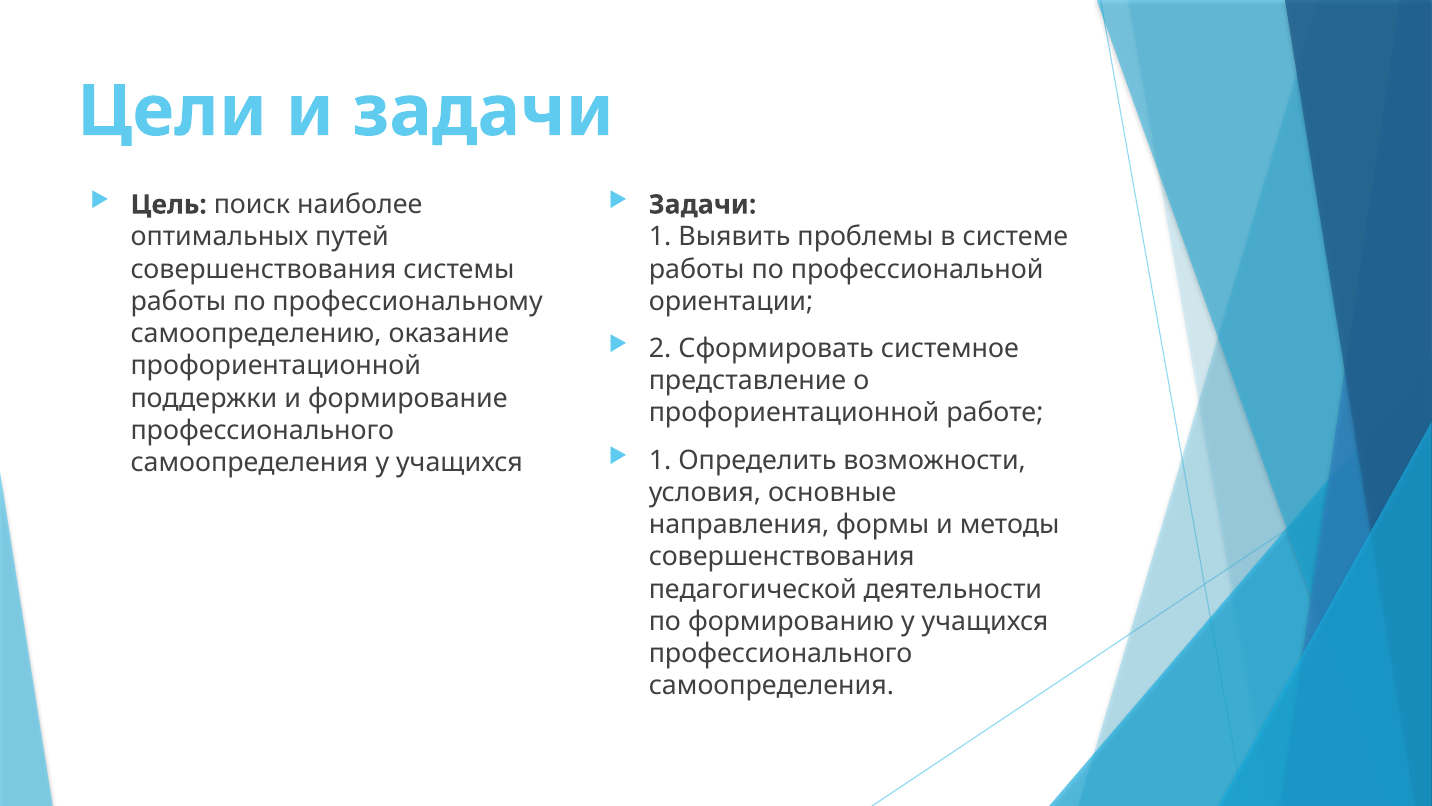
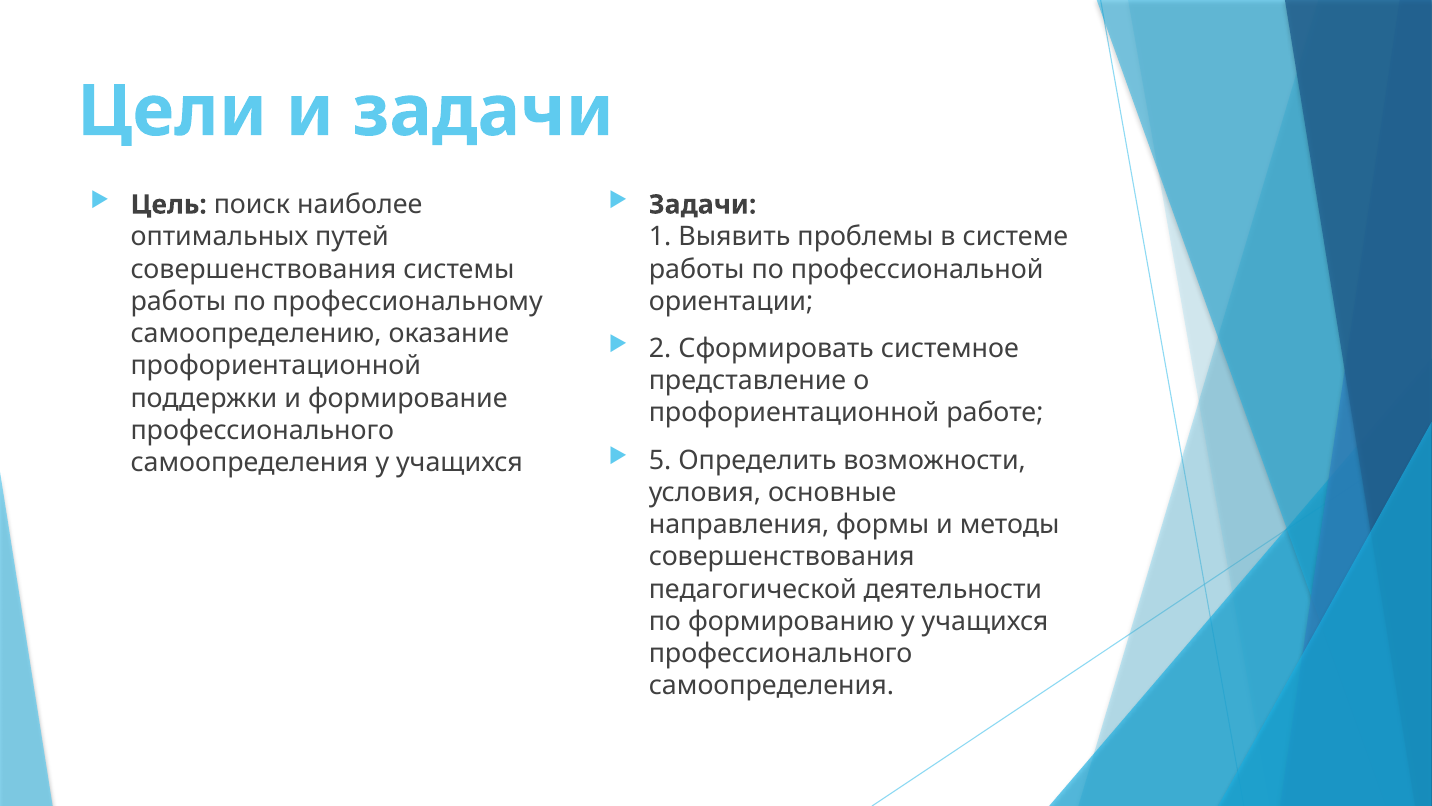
1 at (660, 460): 1 -> 5
